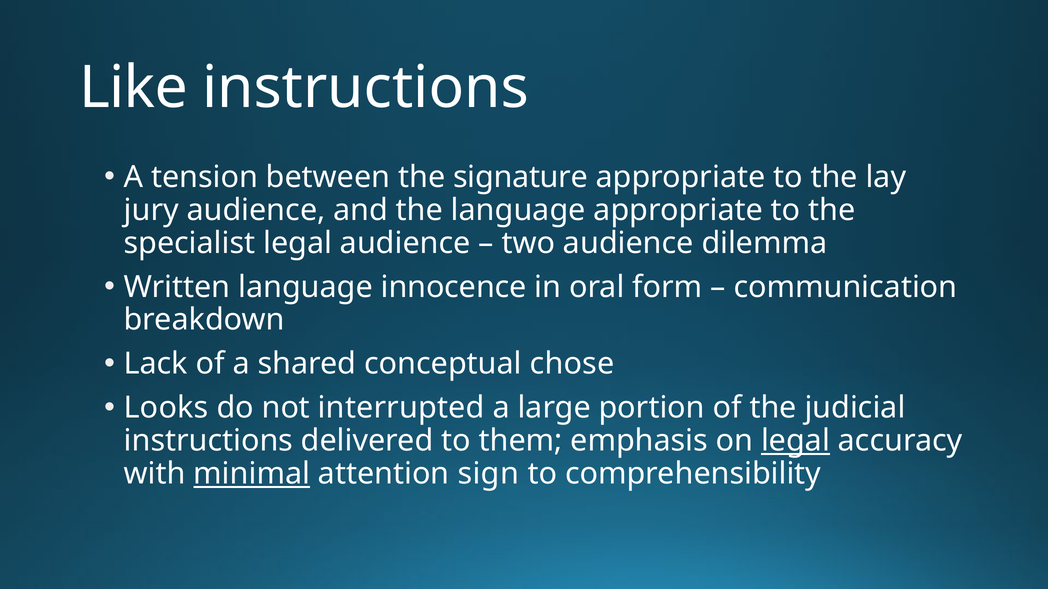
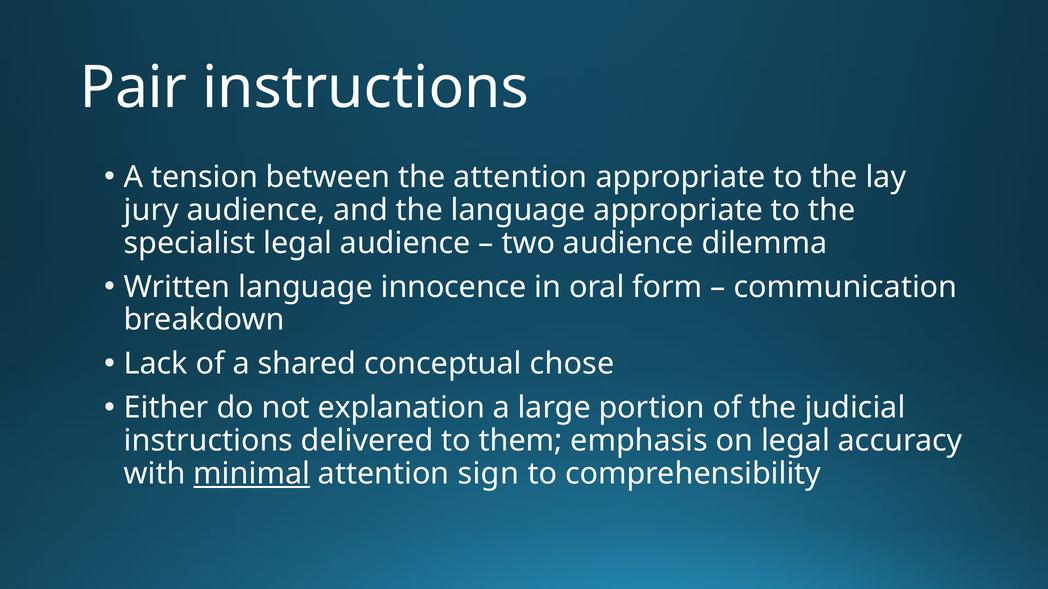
Like: Like -> Pair
the signature: signature -> attention
Looks: Looks -> Either
interrupted: interrupted -> explanation
legal at (796, 441) underline: present -> none
